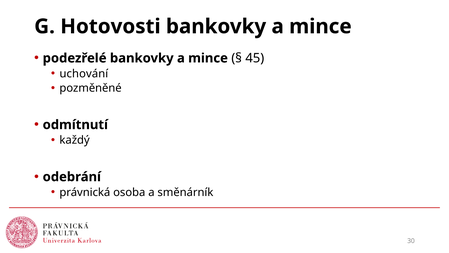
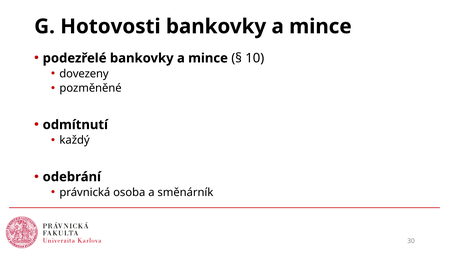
45: 45 -> 10
uchování: uchování -> dovezeny
